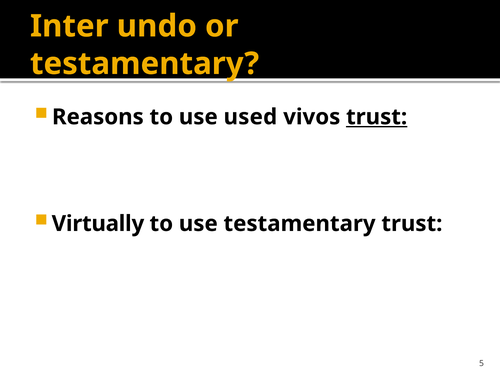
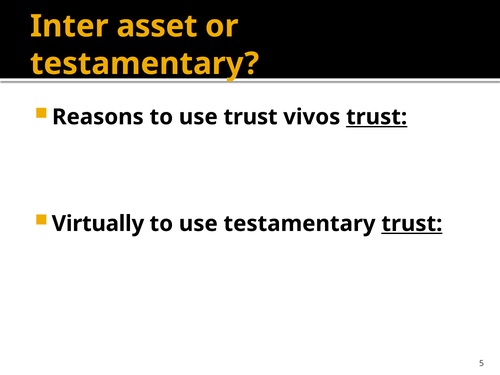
undo: undo -> asset
use used: used -> trust
trust at (412, 224) underline: none -> present
